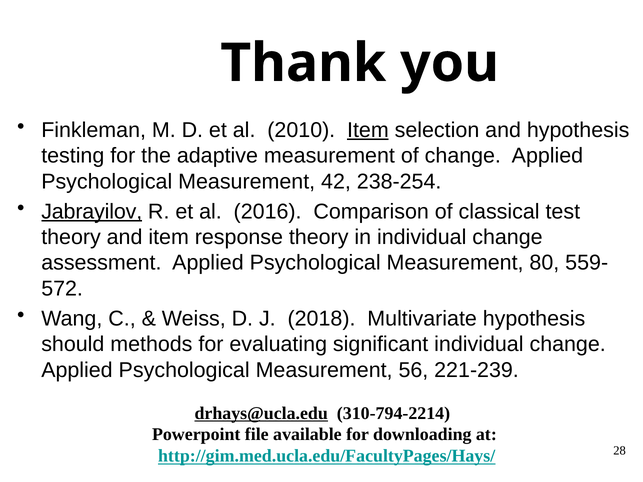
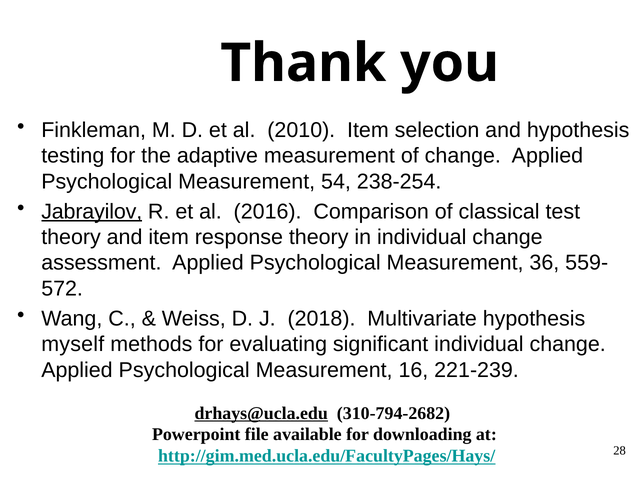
Item at (368, 130) underline: present -> none
42: 42 -> 54
80: 80 -> 36
should: should -> myself
56: 56 -> 16
310-794-2214: 310-794-2214 -> 310-794-2682
